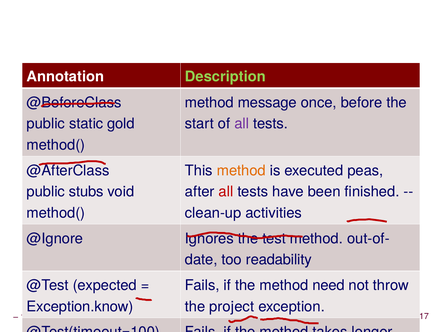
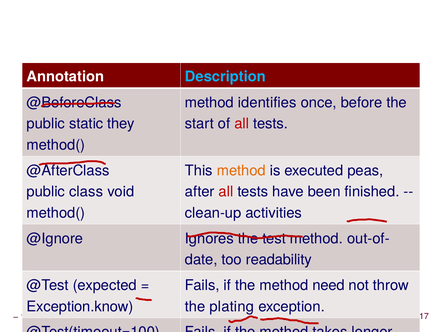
Description colour: light green -> light blue
message: message -> identifies
gold: gold -> they
all at (242, 124) colour: purple -> red
stubs: stubs -> class
project: project -> plating
